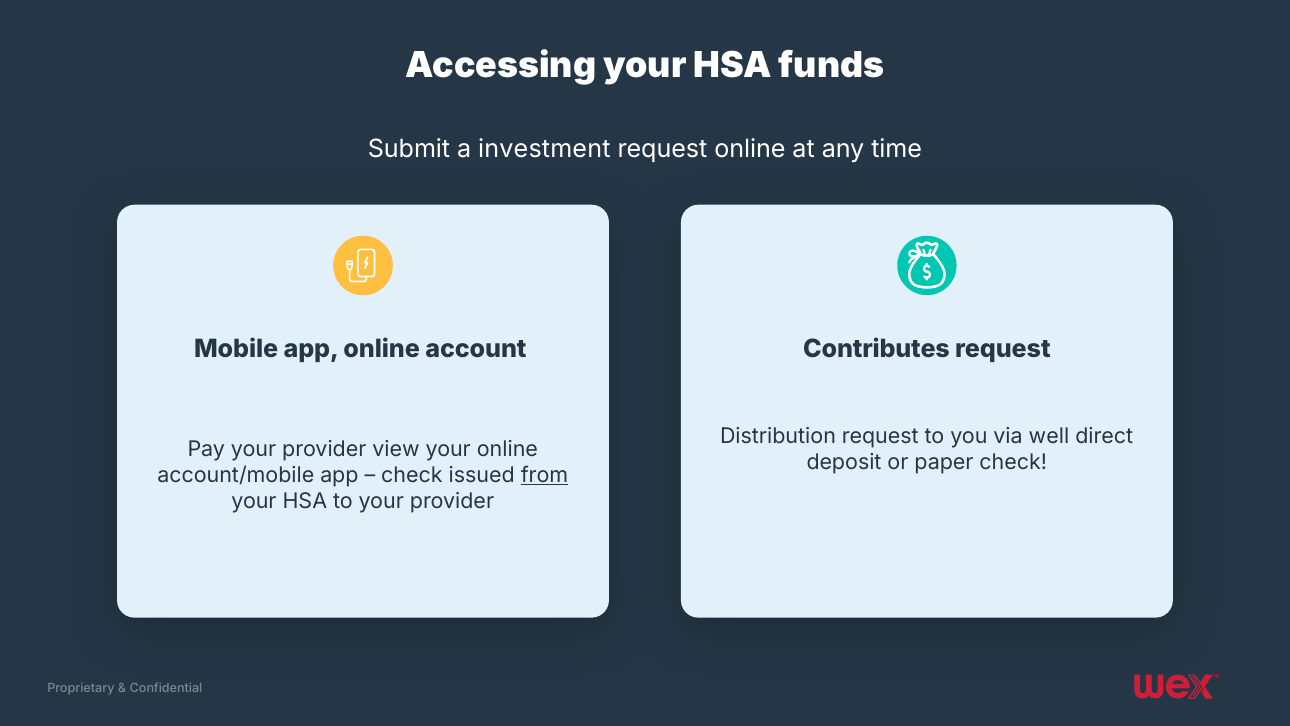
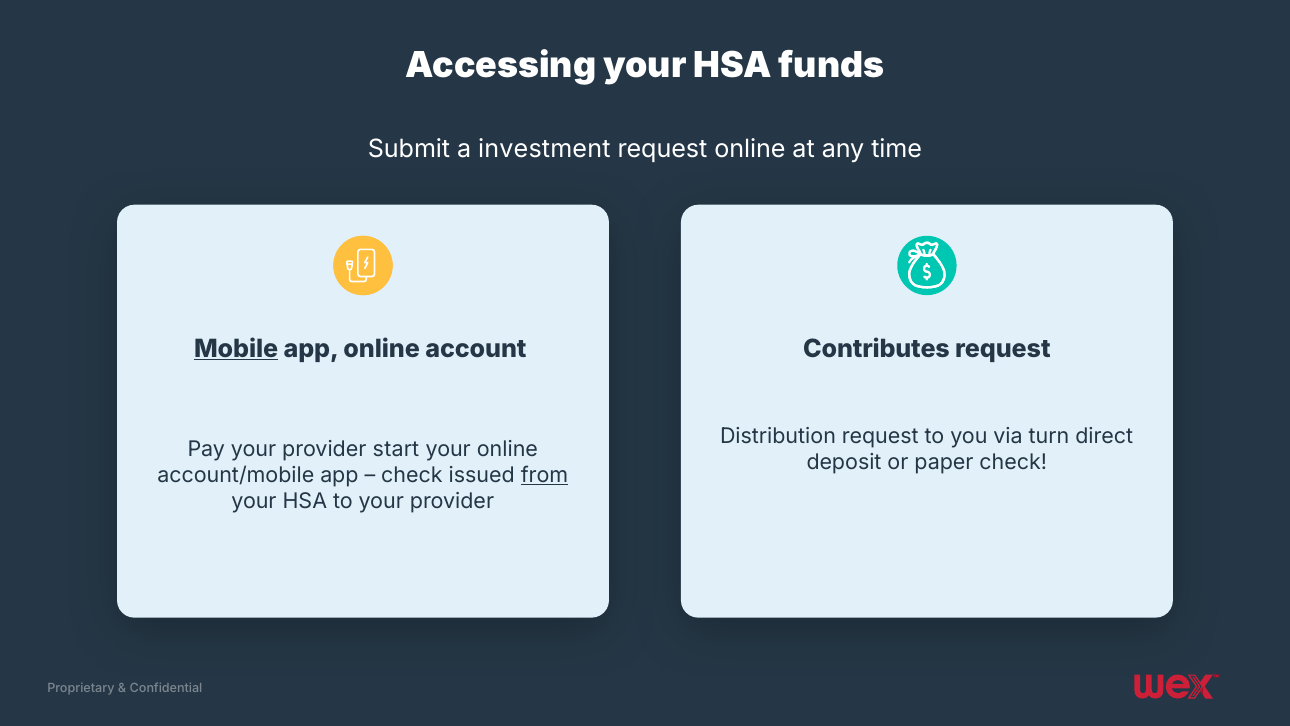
Mobile underline: none -> present
well: well -> turn
view: view -> start
